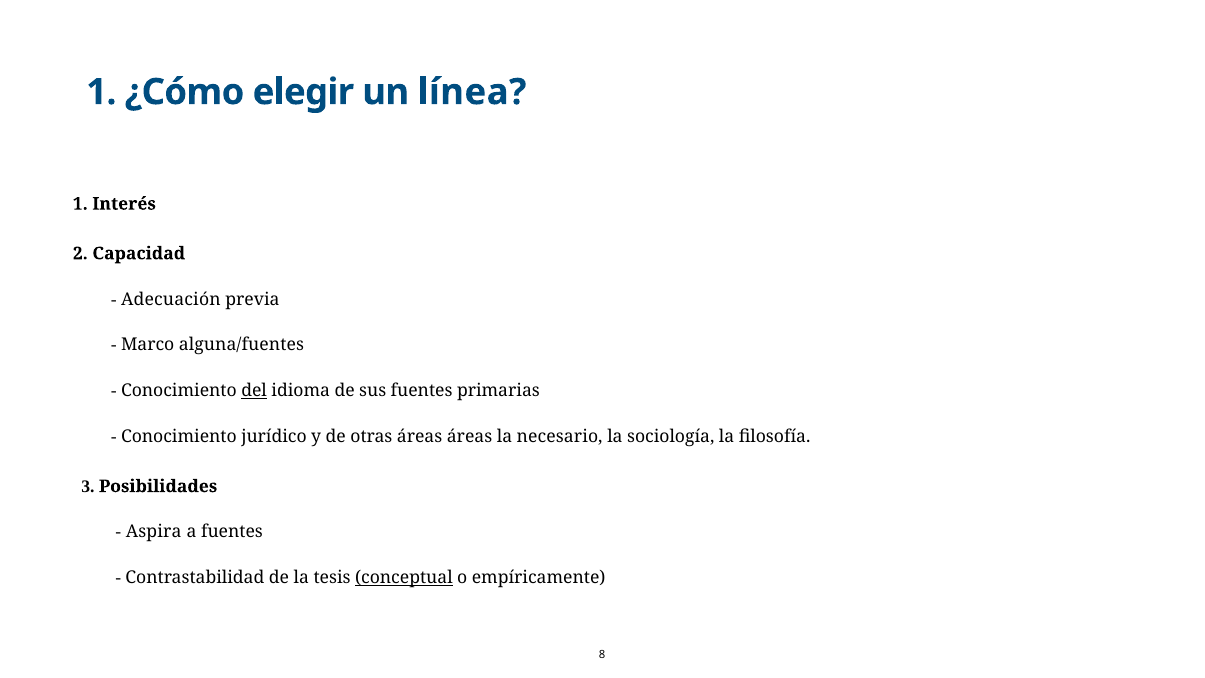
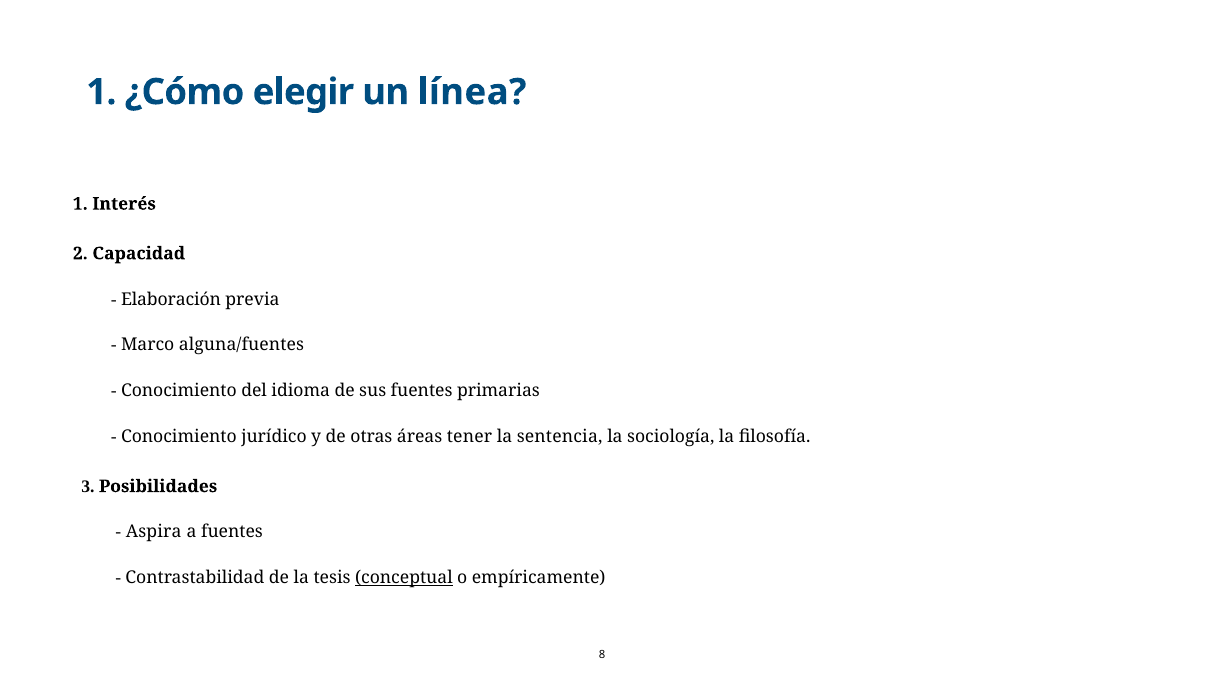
Adecuación: Adecuación -> Elaboración
del underline: present -> none
áreas áreas: áreas -> tener
necesario: necesario -> sentencia
